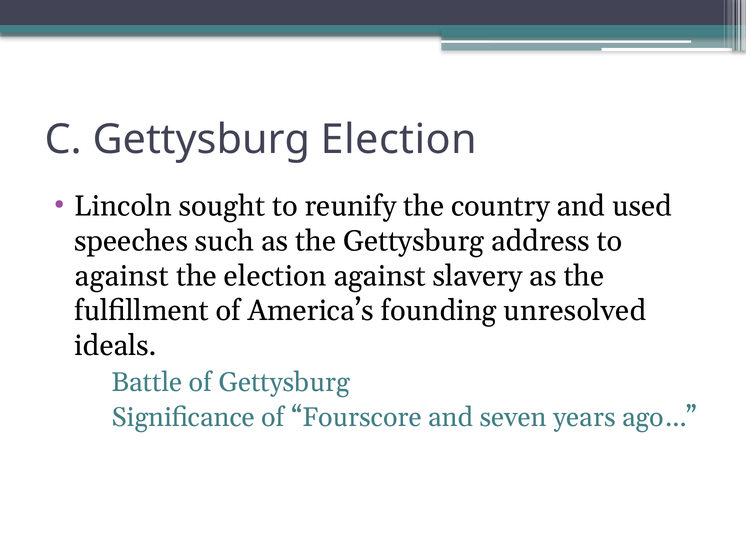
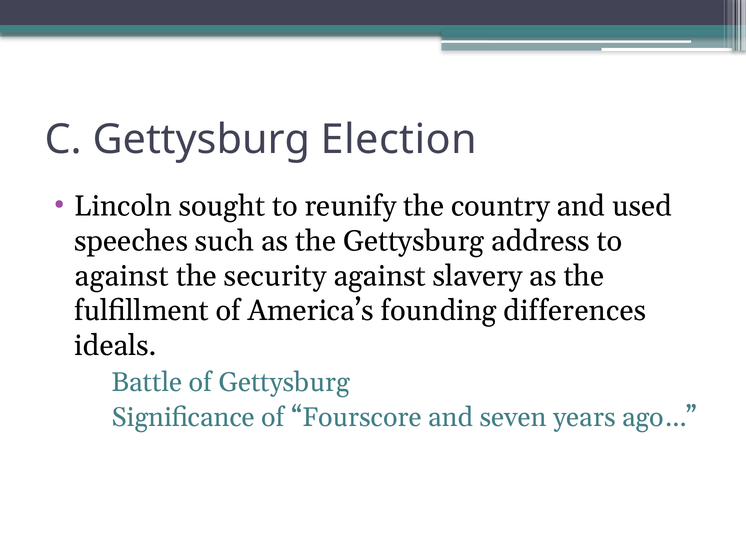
the election: election -> security
unresolved: unresolved -> differences
